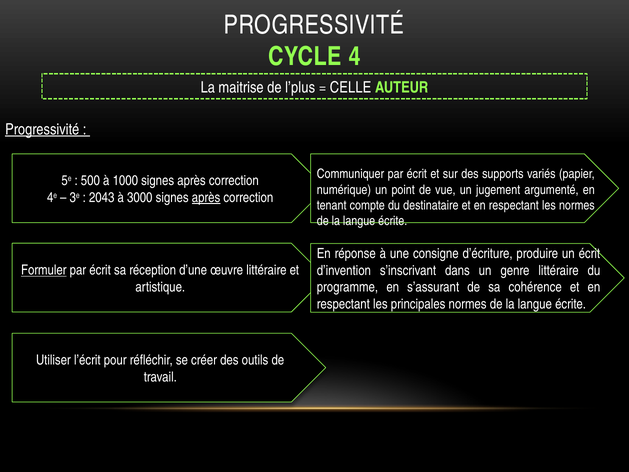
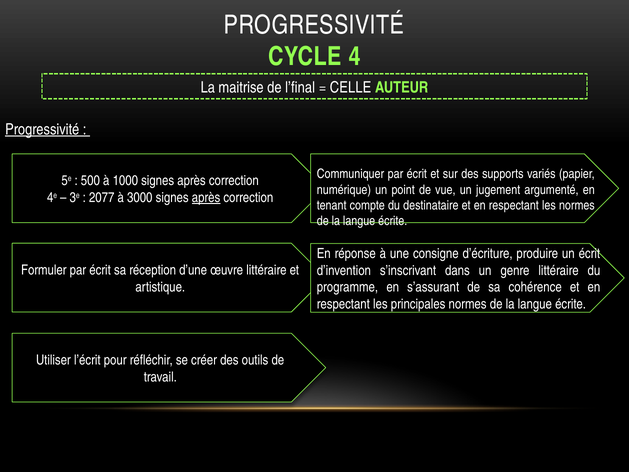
l’plus: l’plus -> l’final
2043: 2043 -> 2077
Formuler underline: present -> none
